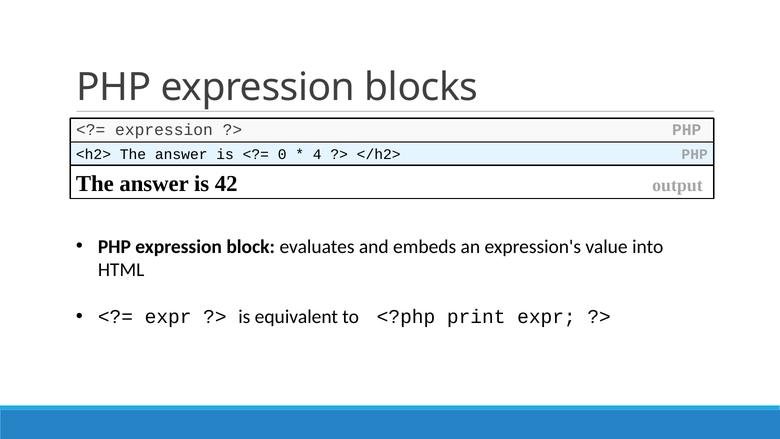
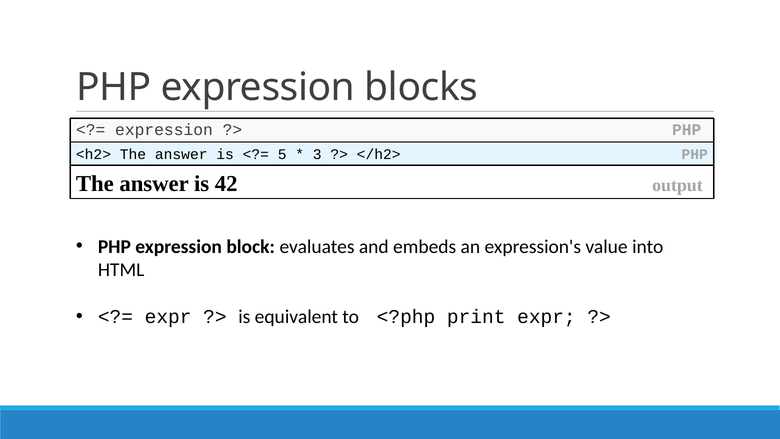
0: 0 -> 5
4: 4 -> 3
